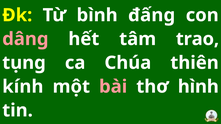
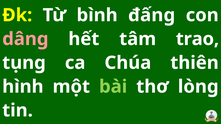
kính: kính -> hình
bài colour: pink -> light green
hình: hình -> lòng
